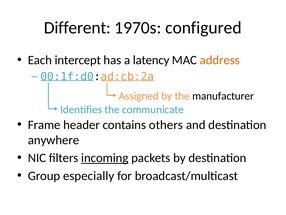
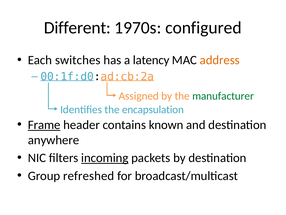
intercept: intercept -> switches
manufacturer colour: black -> green
communicate: communicate -> encapsulation
Frame underline: none -> present
others: others -> known
especially: especially -> refreshed
